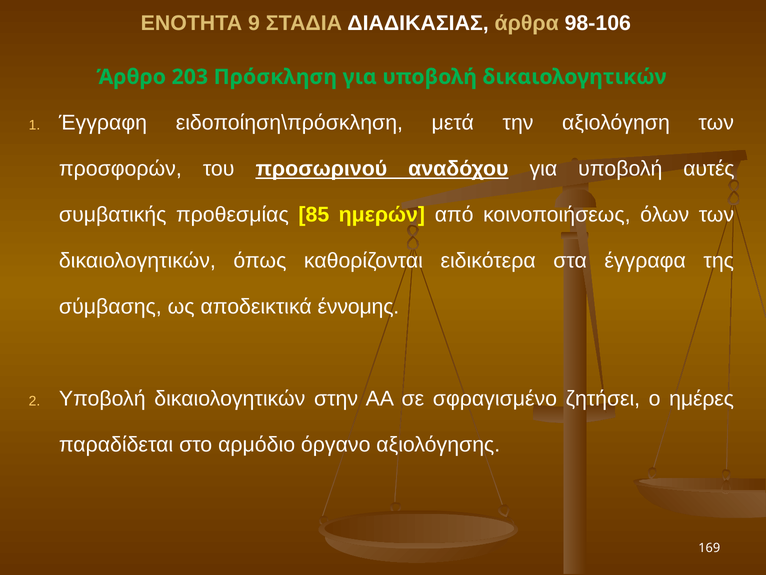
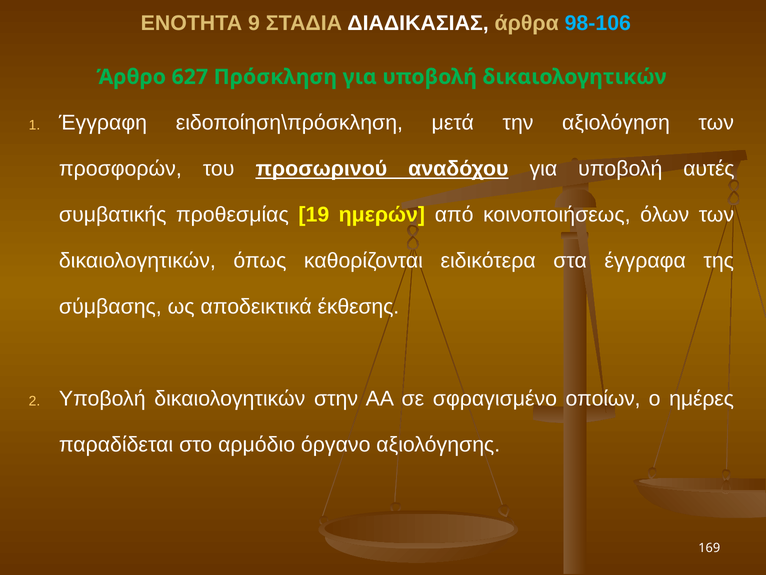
98-106 colour: white -> light blue
203: 203 -> 627
85: 85 -> 19
έννομης: έννομης -> έκθεσης
ζητήσει: ζητήσει -> οποίων
